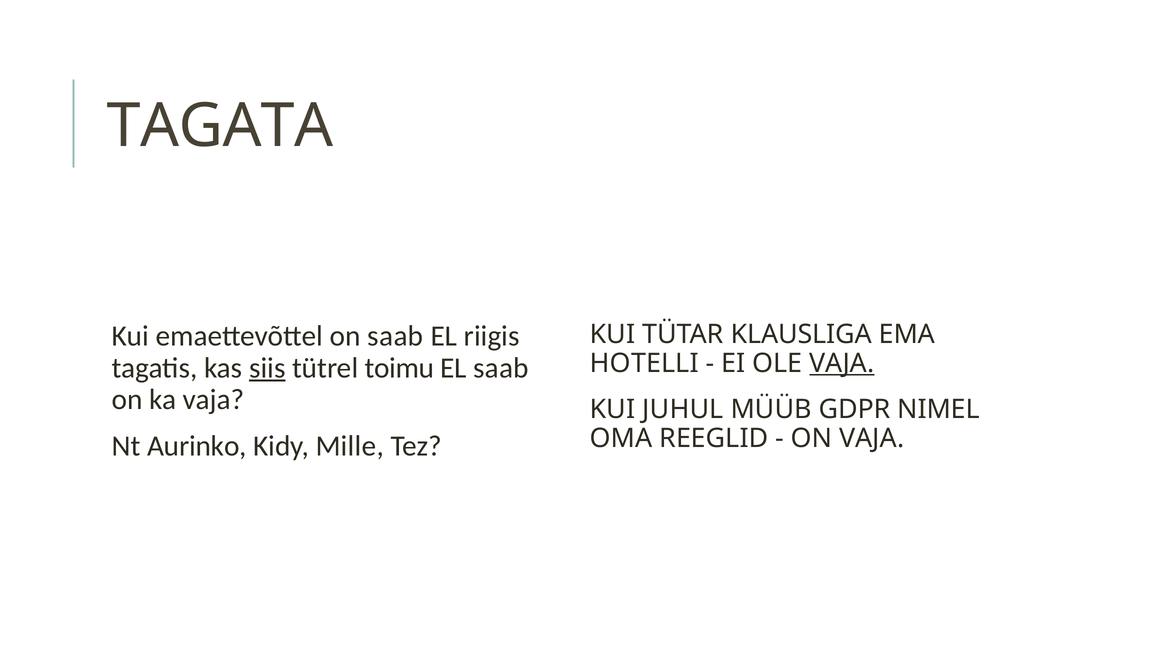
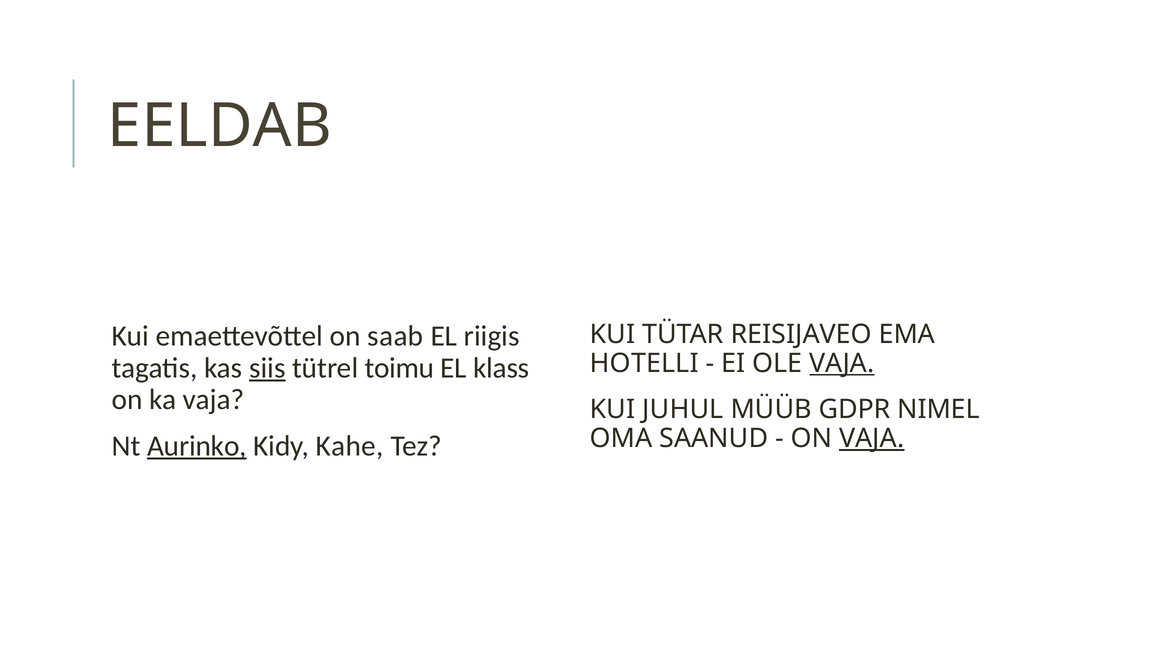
TAGATA: TAGATA -> EELDAB
KLAUSLIGA: KLAUSLIGA -> REISIJAVEO
EL saab: saab -> klass
REEGLID: REEGLID -> SAANUD
VAJA at (872, 439) underline: none -> present
Aurinko underline: none -> present
Mille: Mille -> Kahe
